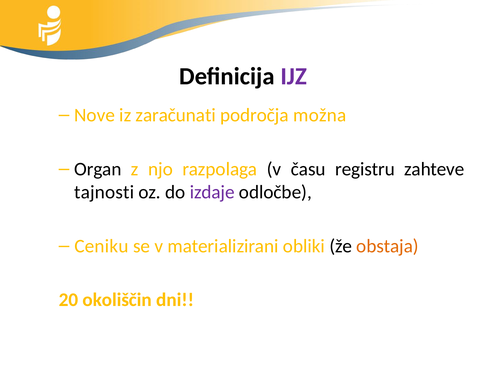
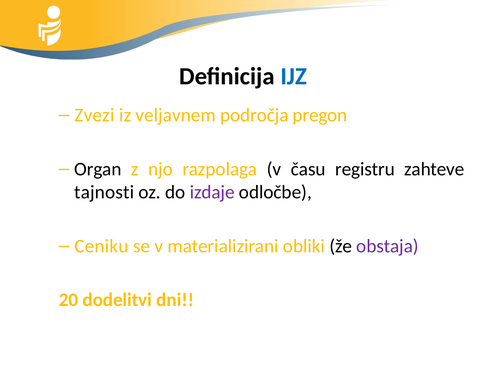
IJZ colour: purple -> blue
Nove: Nove -> Zvezi
zaračunati: zaračunati -> veljavnem
možna: možna -> pregon
obstaja colour: orange -> purple
okoliščin: okoliščin -> dodelitvi
